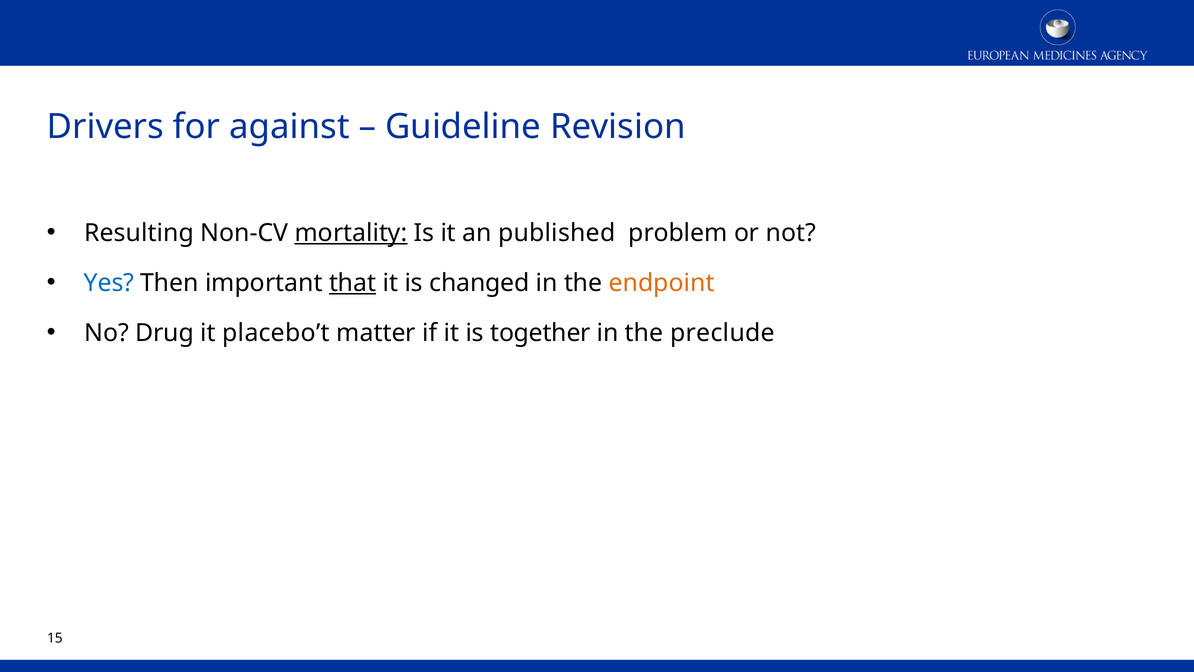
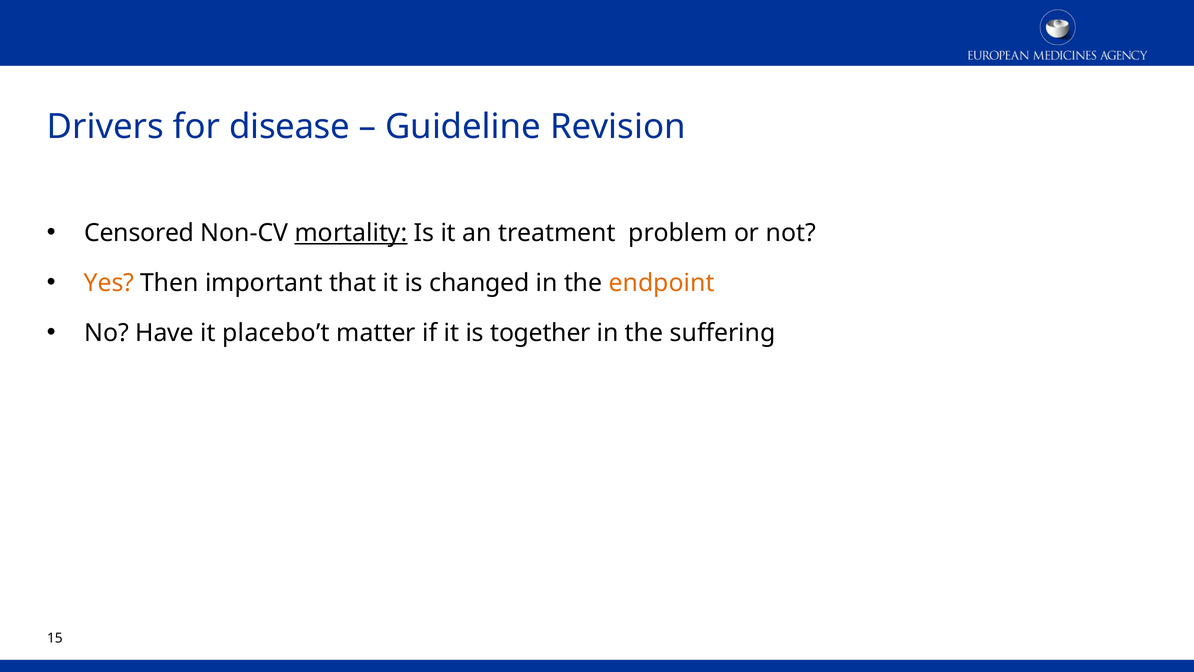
against: against -> disease
Resulting: Resulting -> Censored
published: published -> treatment
Yes colour: blue -> orange
that underline: present -> none
Drug: Drug -> Have
preclude: preclude -> suffering
